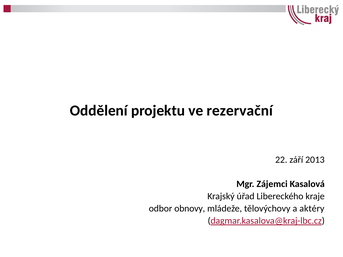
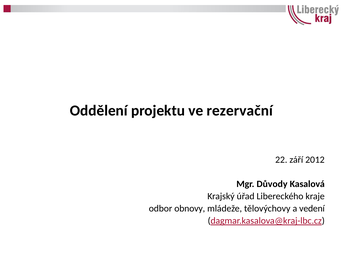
2013: 2013 -> 2012
Zájemci: Zájemci -> Důvody
aktéry: aktéry -> vedení
